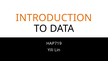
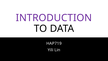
INTRODUCTION colour: orange -> purple
